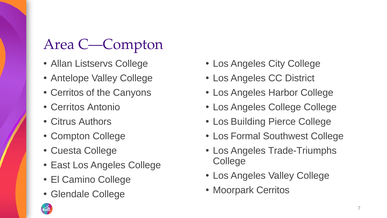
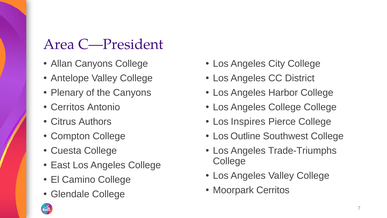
C—Compton: C—Compton -> C—President
Allan Listservs: Listservs -> Canyons
Cerritos at (67, 93): Cerritos -> Plenary
Building: Building -> Inspires
Formal: Formal -> Outline
